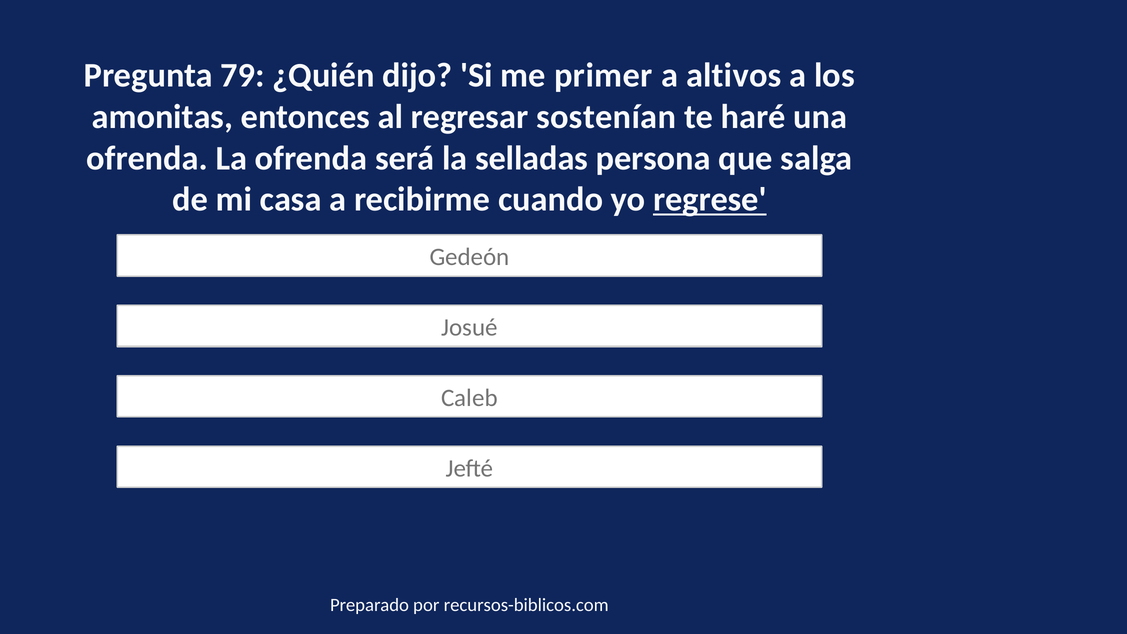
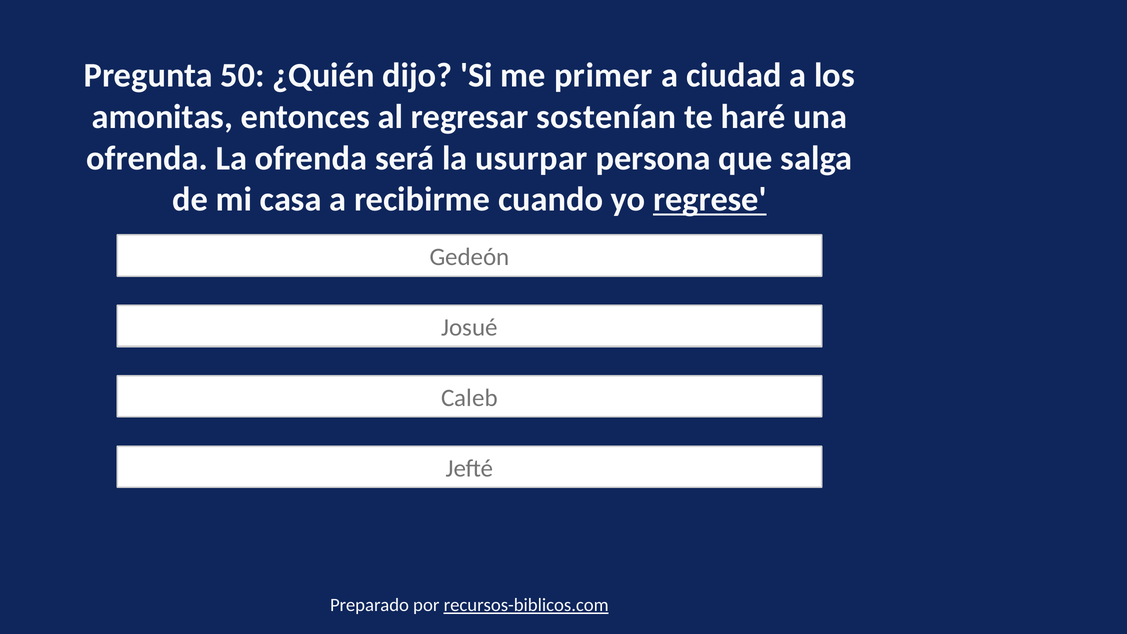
79: 79 -> 50
altivos: altivos -> ciudad
selladas: selladas -> usurpar
recursos-biblicos.com underline: none -> present
